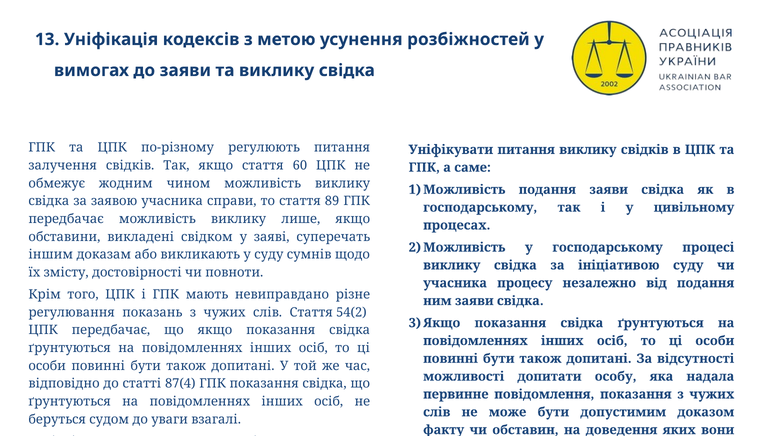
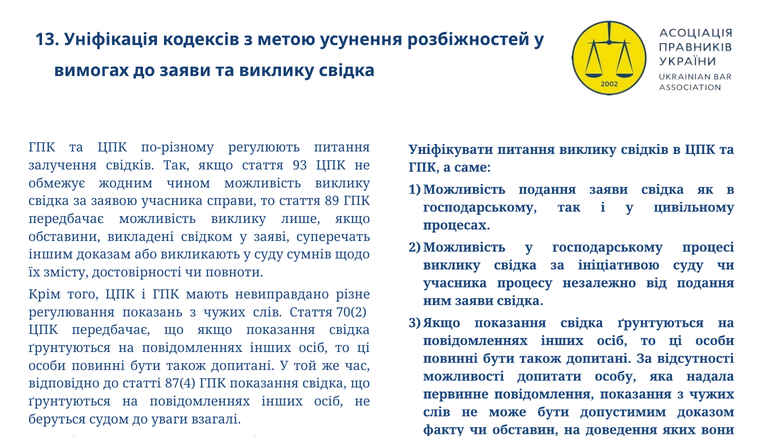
60: 60 -> 93
54(2: 54(2 -> 70(2
